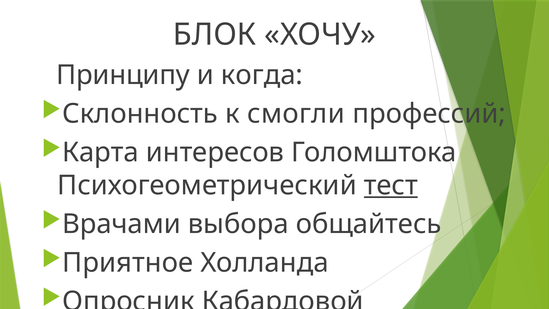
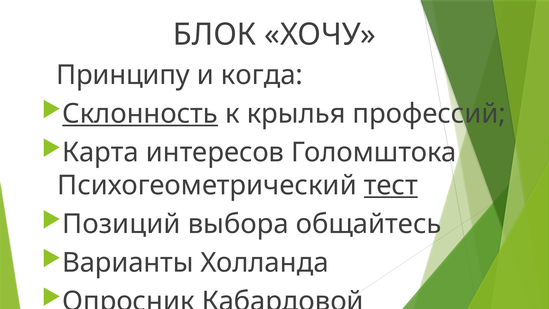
Склонность underline: none -> present
смогли: смогли -> крылья
Врачами: Врачами -> Позиций
Приятное: Приятное -> Варианты
